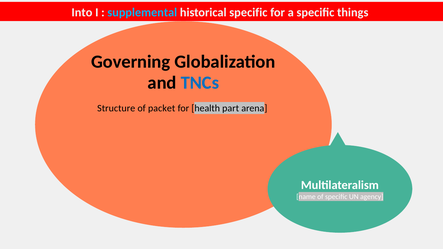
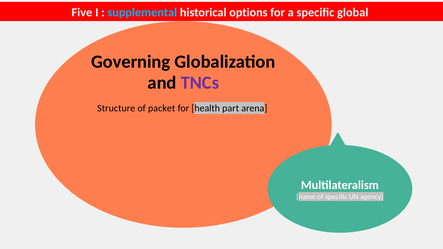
Into: Into -> Five
historical specific: specific -> options
things: things -> global
TNCs colour: blue -> purple
